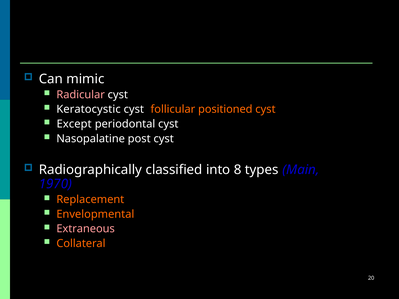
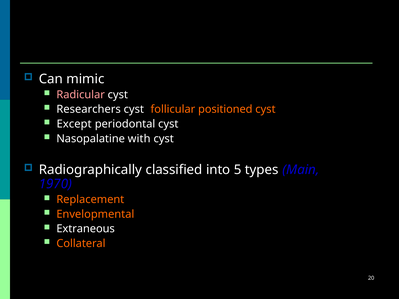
Keratocystic: Keratocystic -> Researchers
post: post -> with
8: 8 -> 5
Extraneous colour: pink -> white
